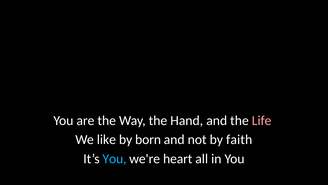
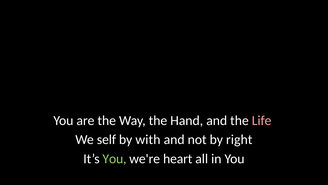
like: like -> self
born: born -> with
faith: faith -> right
You at (115, 158) colour: light blue -> light green
